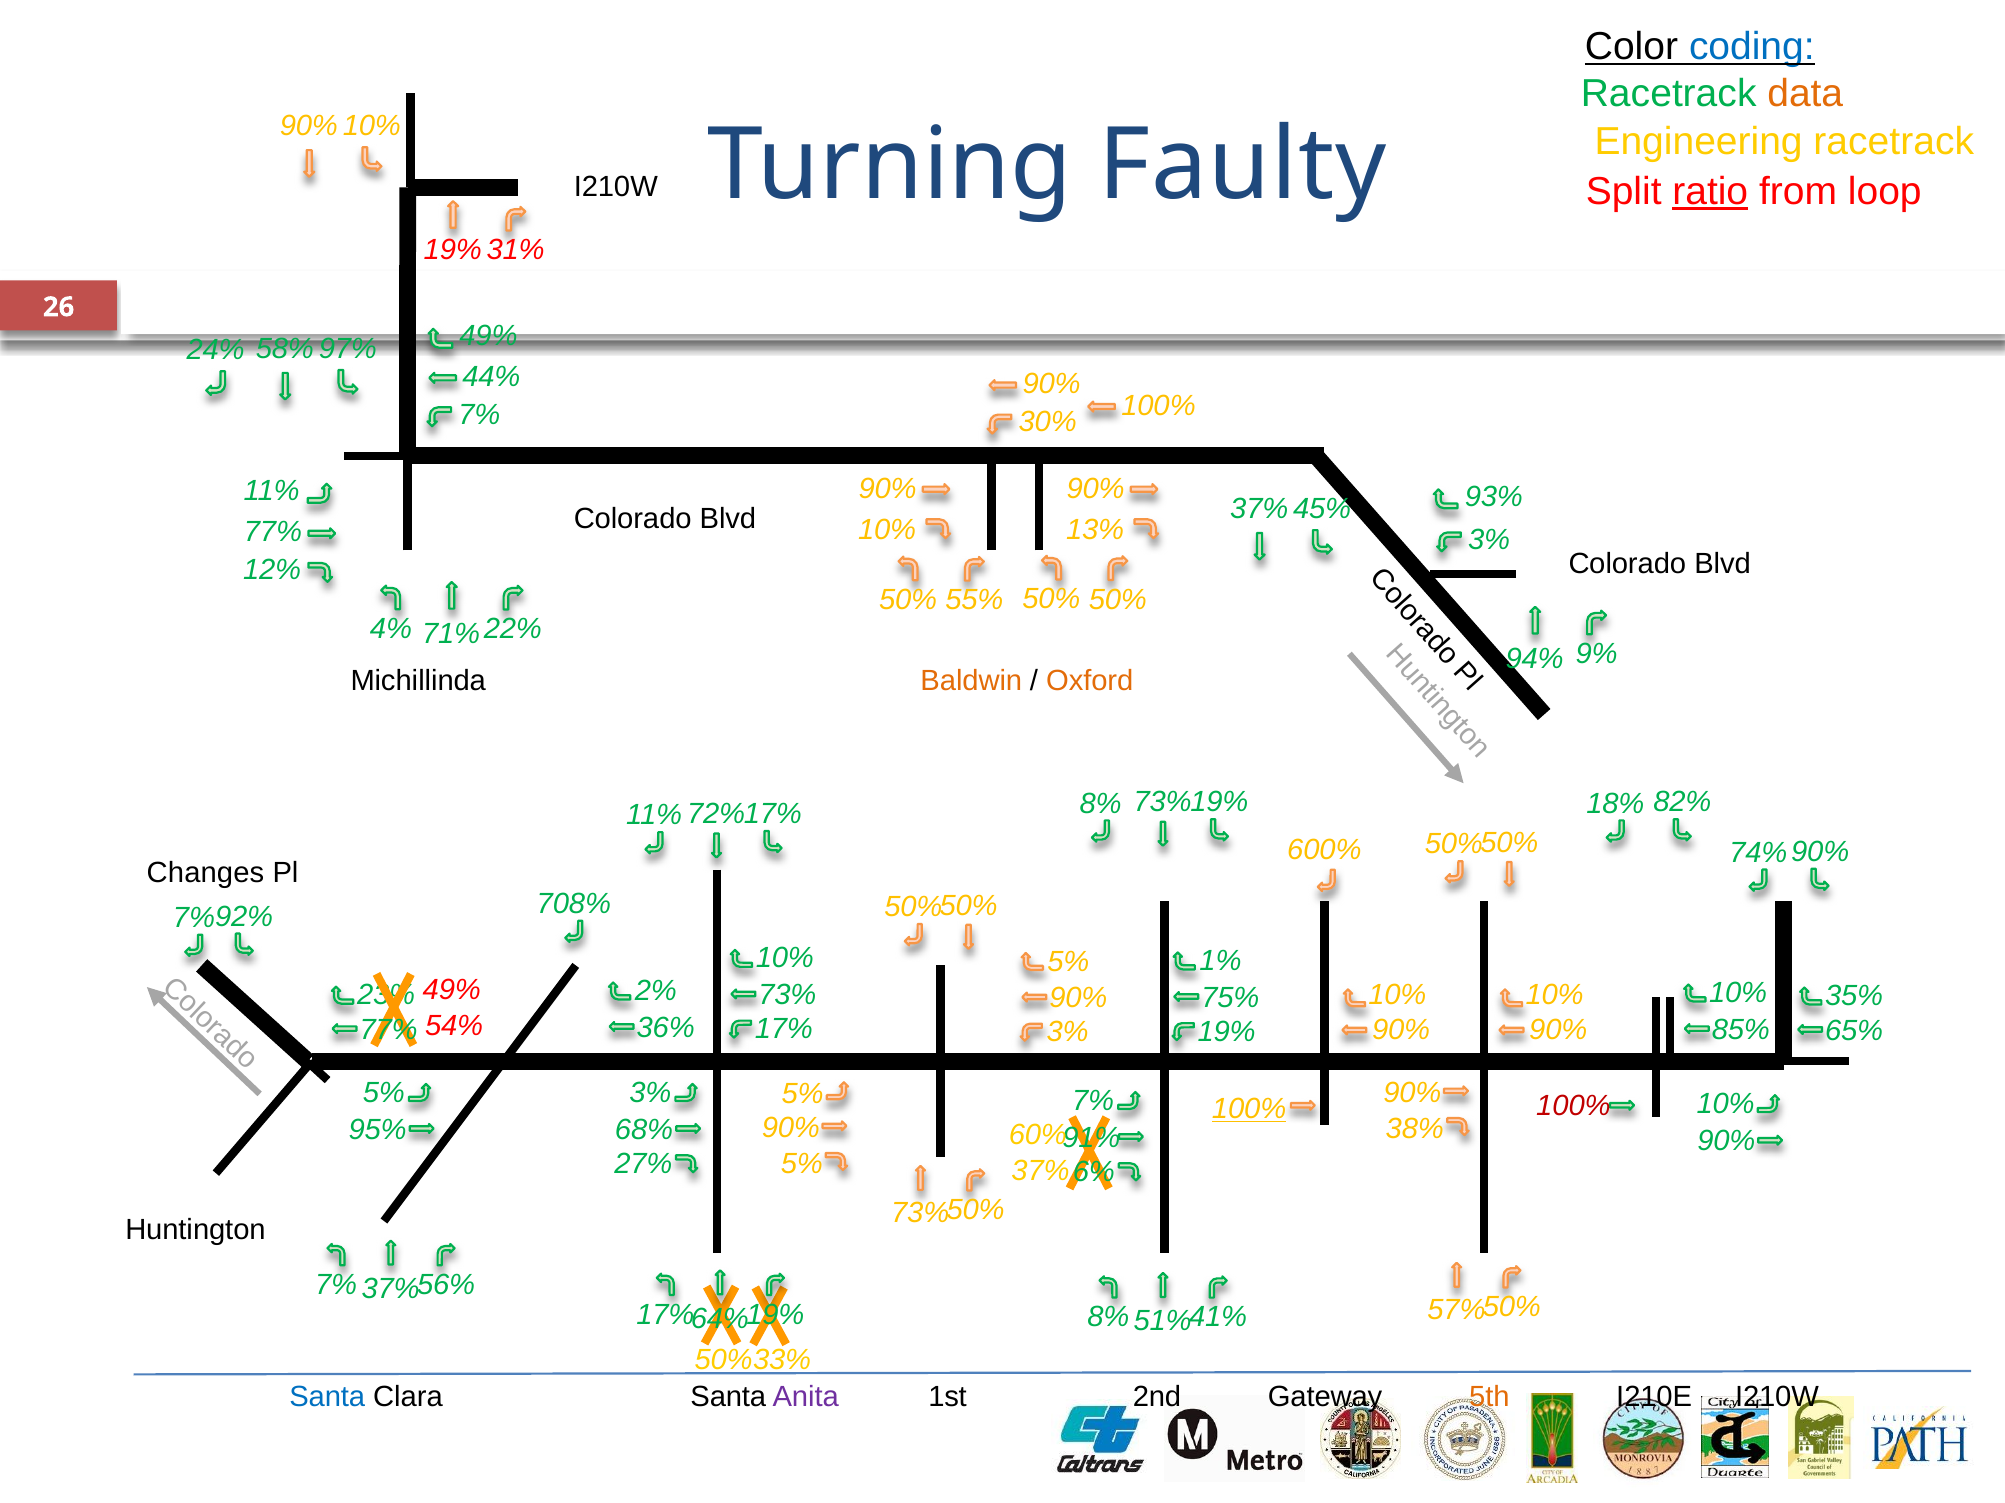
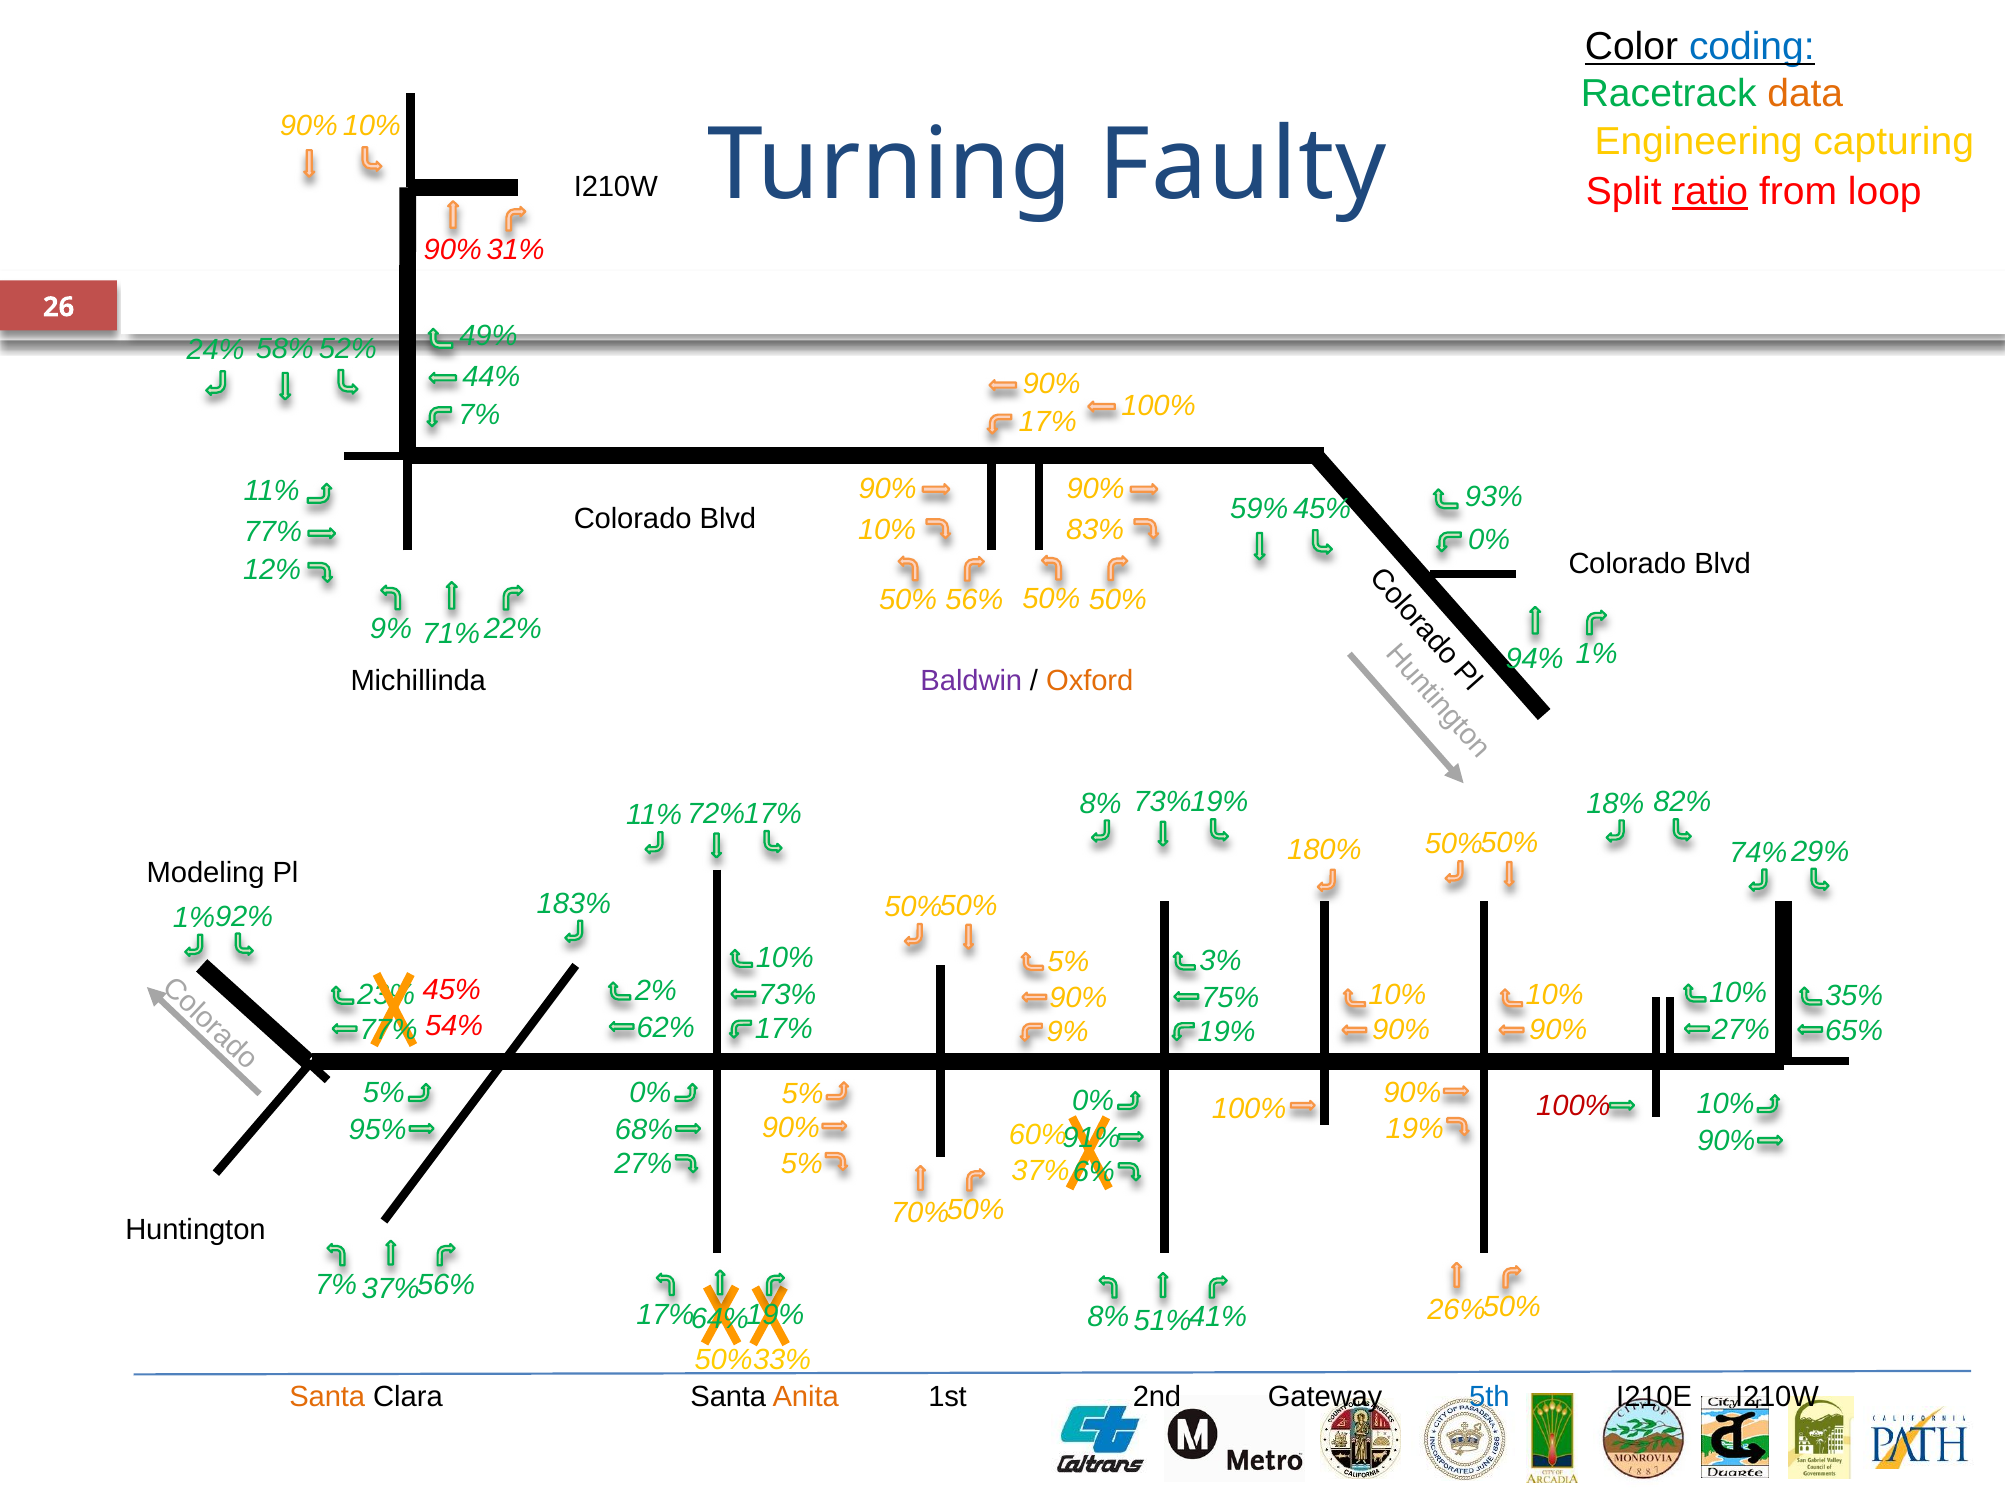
Engineering racetrack: racetrack -> capturing
19% at (453, 250): 19% -> 90%
97%: 97% -> 52%
30% at (1048, 422): 30% -> 17%
37% at (1259, 509): 37% -> 59%
13%: 13% -> 83%
3% at (1489, 540): 3% -> 0%
50% 55%: 55% -> 56%
4% at (391, 629): 4% -> 9%
9% at (1597, 654): 9% -> 1%
Baldwin colour: orange -> purple
600%: 600% -> 180%
90% at (1820, 852): 90% -> 29%
Changes: Changes -> Modeling
708%: 708% -> 183%
7% at (194, 918): 7% -> 1%
1%: 1% -> 3%
49% at (452, 990): 49% -> 45%
36%: 36% -> 62%
85% at (1741, 1030): 85% -> 27%
3% at (1068, 1033): 3% -> 9%
3% at (650, 1093): 3% -> 0%
7% at (1093, 1101): 7% -> 0%
100% at (1249, 1110) underline: present -> none
90% 38%: 38% -> 19%
73% at (920, 1213): 73% -> 70%
57%: 57% -> 26%
Santa at (327, 1397) colour: blue -> orange
Anita colour: purple -> orange
5th colour: orange -> blue
